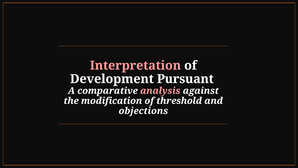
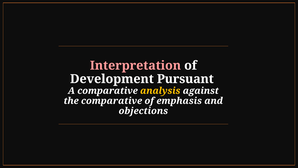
analysis colour: pink -> yellow
the modification: modification -> comparative
threshold: threshold -> emphasis
